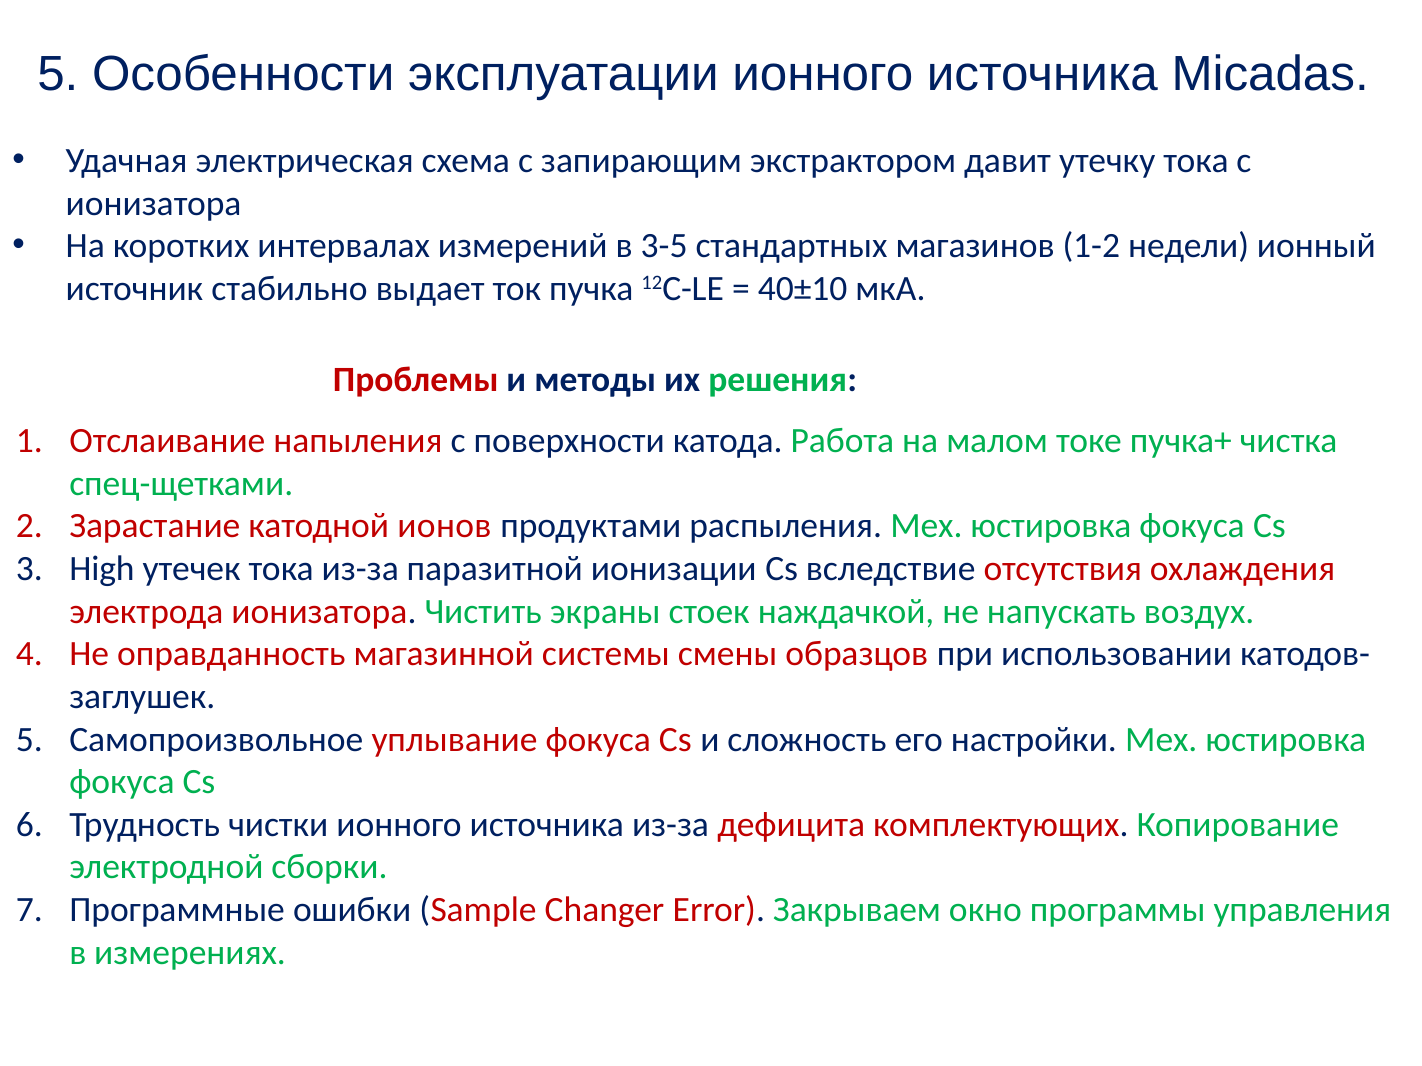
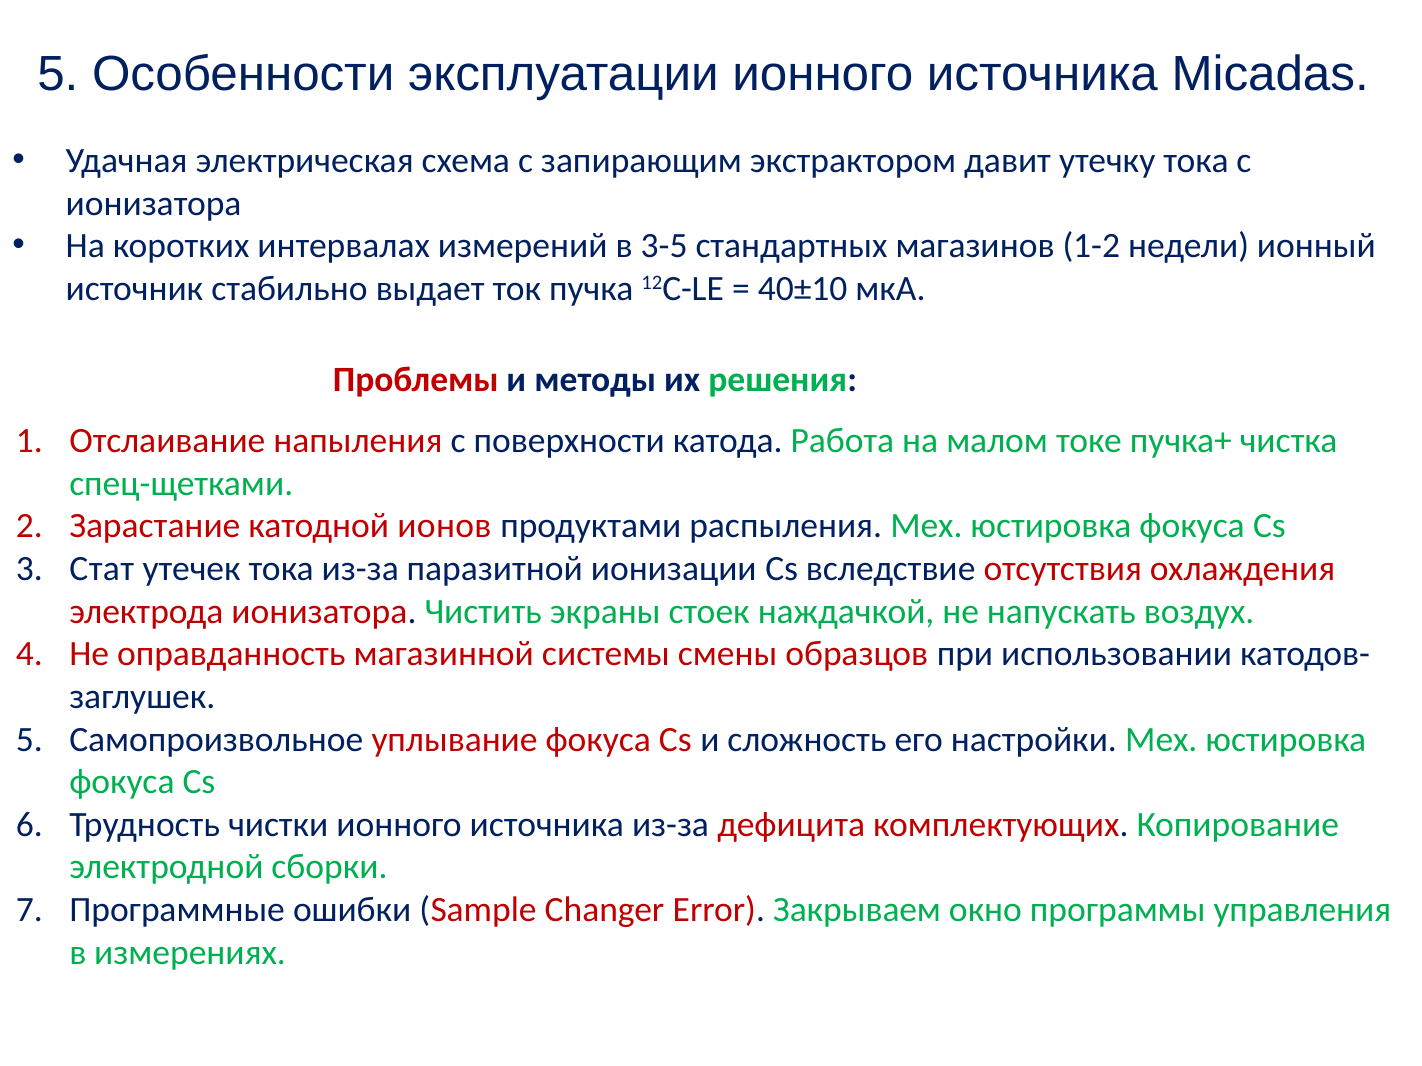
High: High -> Стат
